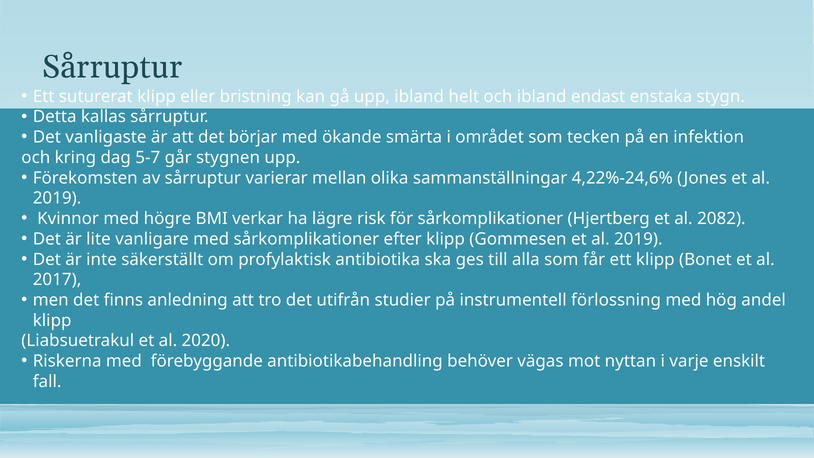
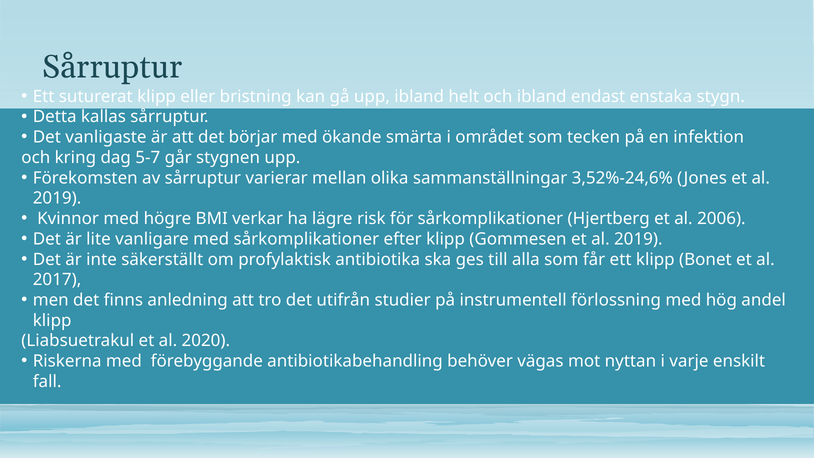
4,22%-24,6%: 4,22%-24,6% -> 3,52%-24,6%
2082: 2082 -> 2006
